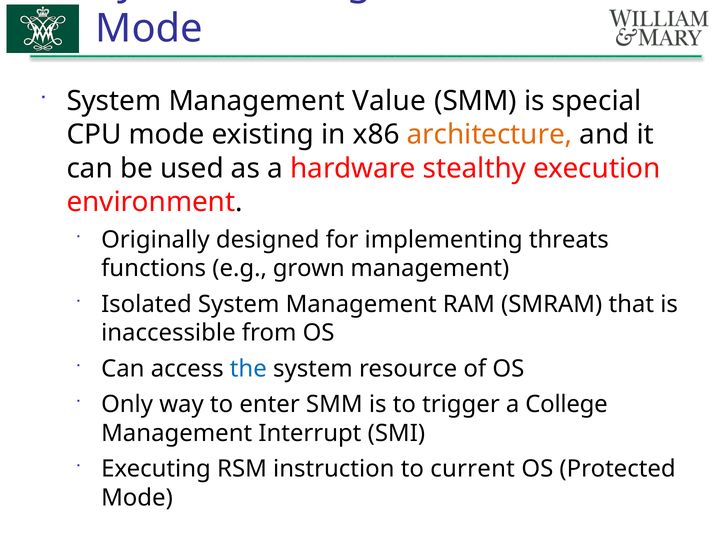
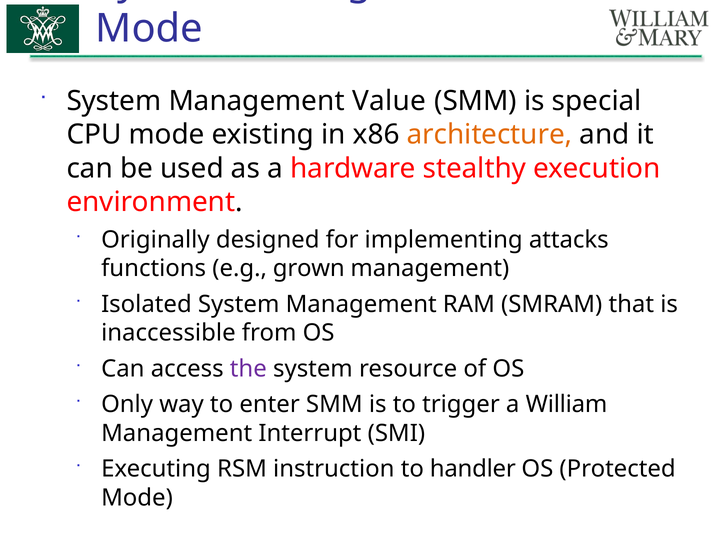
threats: threats -> attacks
the colour: blue -> purple
College: College -> William
current: current -> handler
